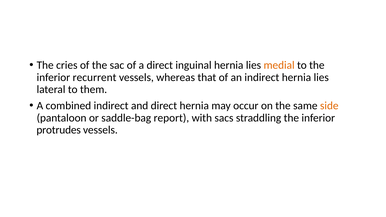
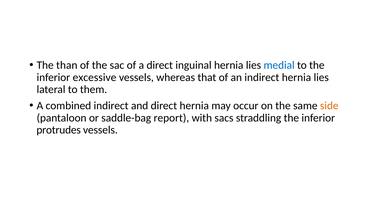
cries: cries -> than
medial colour: orange -> blue
recurrent: recurrent -> excessive
